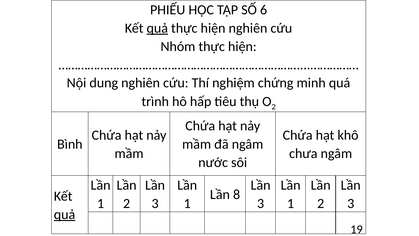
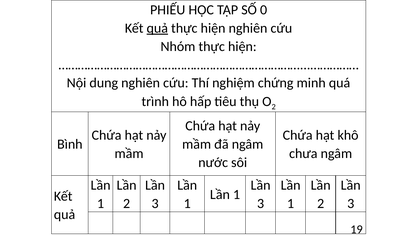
6: 6 -> 0
8 at (237, 194): 8 -> 1
quả at (65, 214) underline: present -> none
